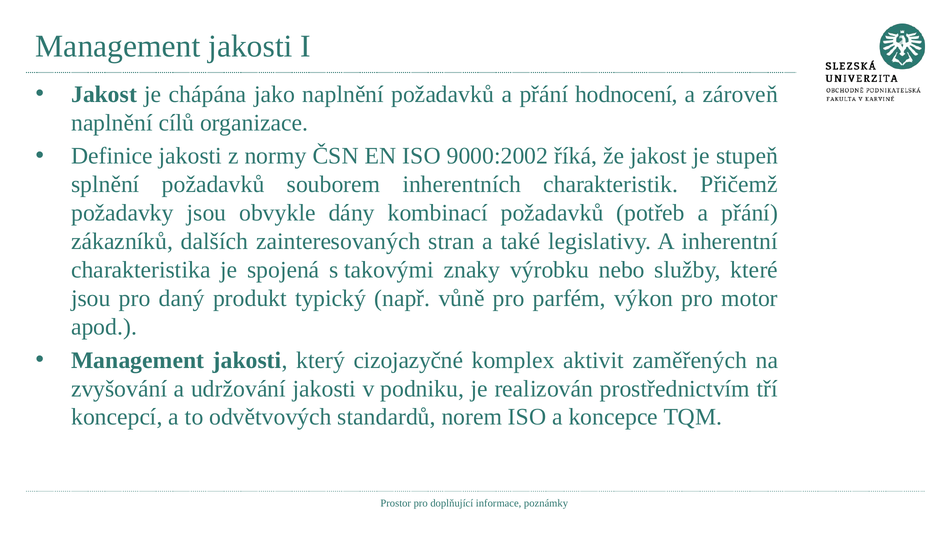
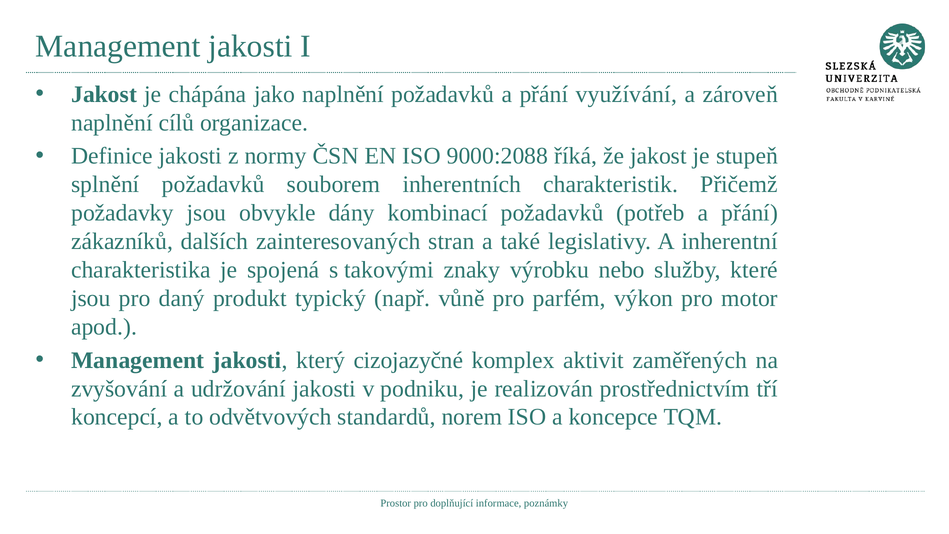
hodnocení: hodnocení -> využívání
9000:2002: 9000:2002 -> 9000:2088
